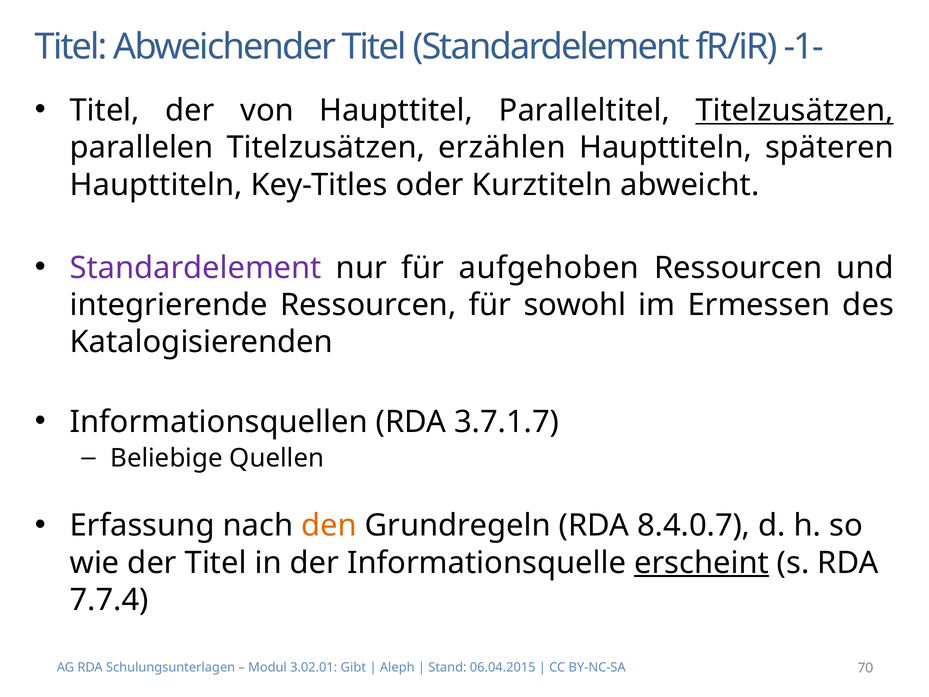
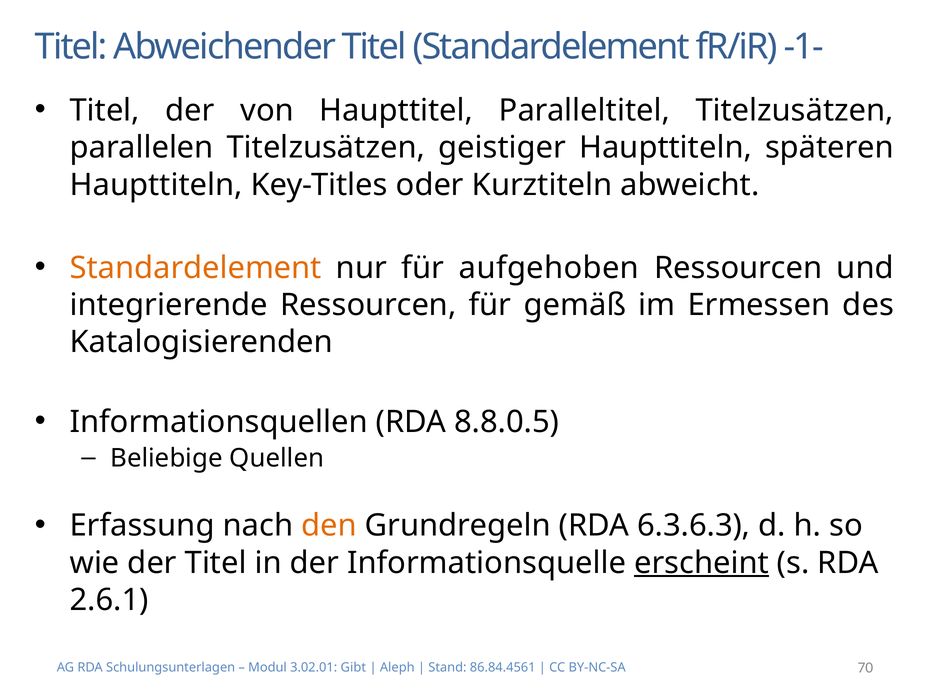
Titelzusätzen at (795, 110) underline: present -> none
erzählen: erzählen -> geistiger
Standardelement at (196, 268) colour: purple -> orange
sowohl: sowohl -> gemäß
3.7.1.7: 3.7.1.7 -> 8.8.0.5
8.4.0.7: 8.4.0.7 -> 6.3.6.3
7.7.4: 7.7.4 -> 2.6.1
06.04.2015: 06.04.2015 -> 86.84.4561
